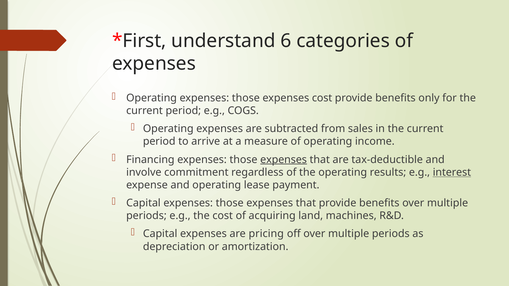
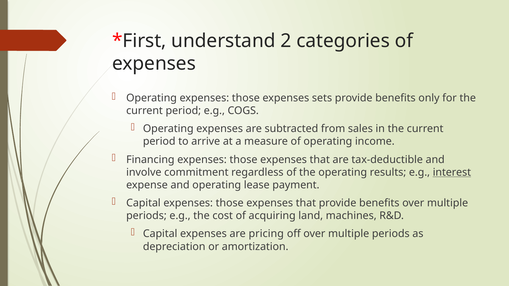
6: 6 -> 2
expenses cost: cost -> sets
expenses at (284, 160) underline: present -> none
